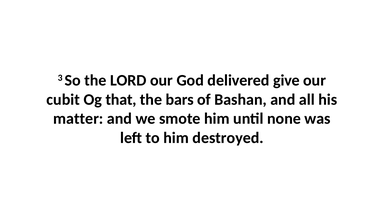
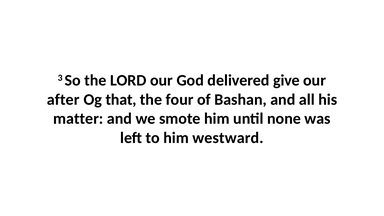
cubit: cubit -> after
bars: bars -> four
destroyed: destroyed -> westward
